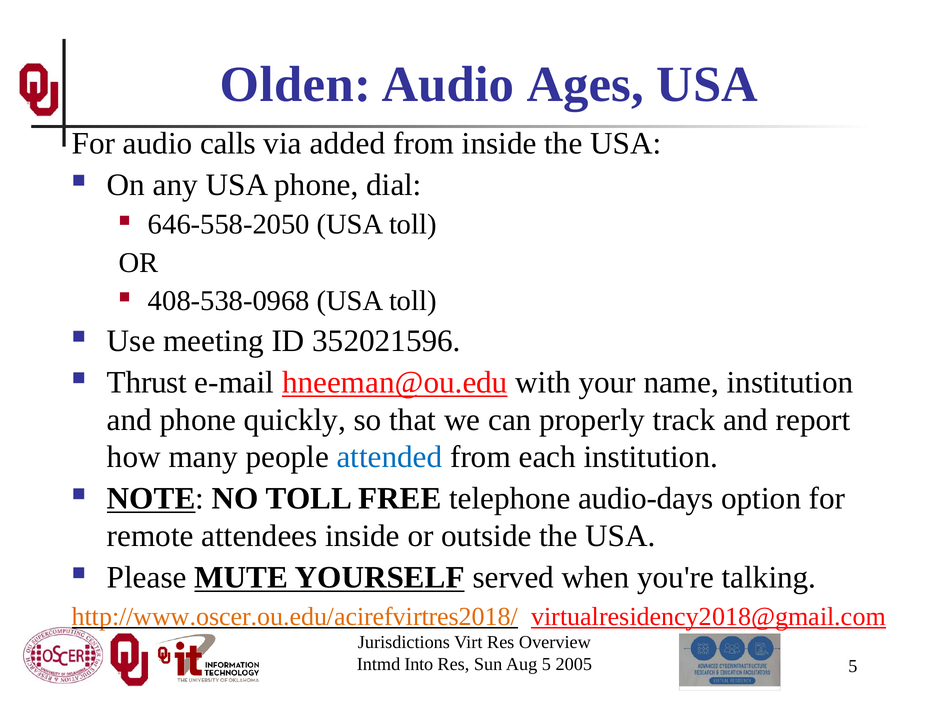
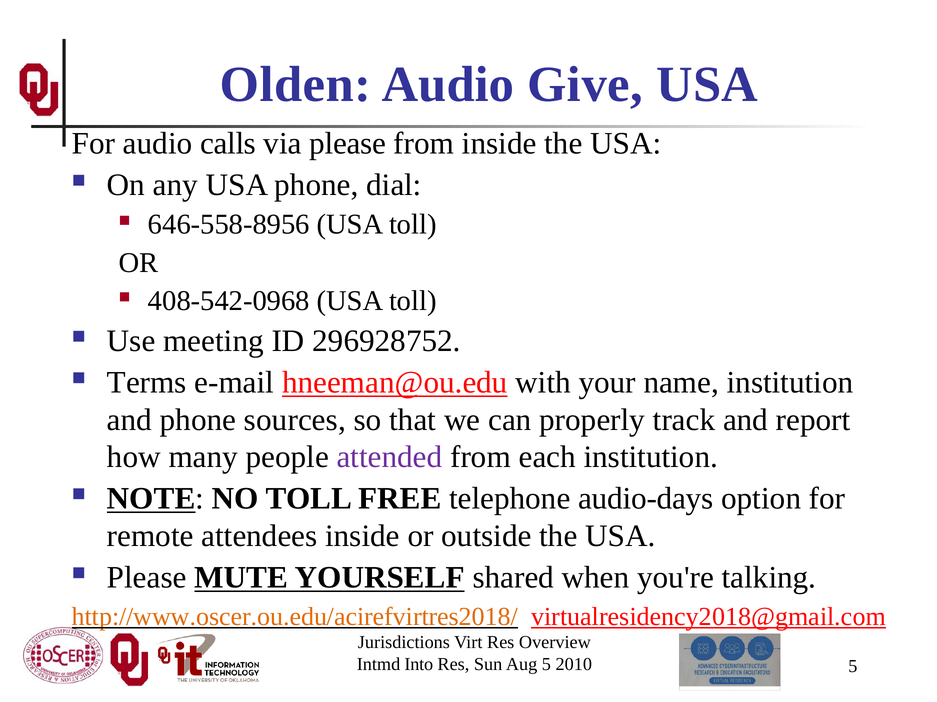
Ages: Ages -> Give
via added: added -> please
646-558-2050: 646-558-2050 -> 646-558-8956
408-538-0968: 408-538-0968 -> 408-542-0968
352021596: 352021596 -> 296928752
Thrust: Thrust -> Terms
quickly: quickly -> sources
attended colour: blue -> purple
served: served -> shared
2005: 2005 -> 2010
